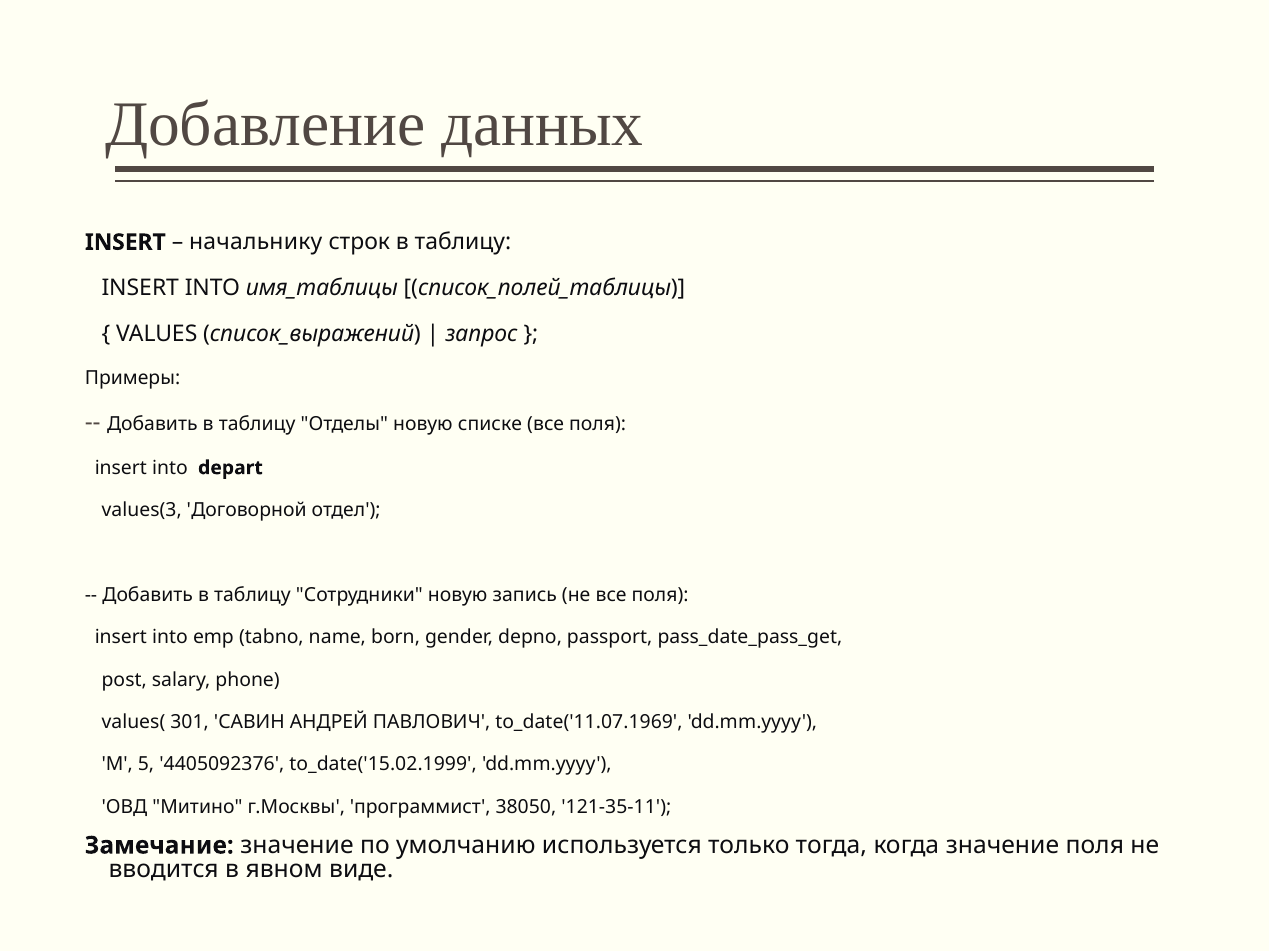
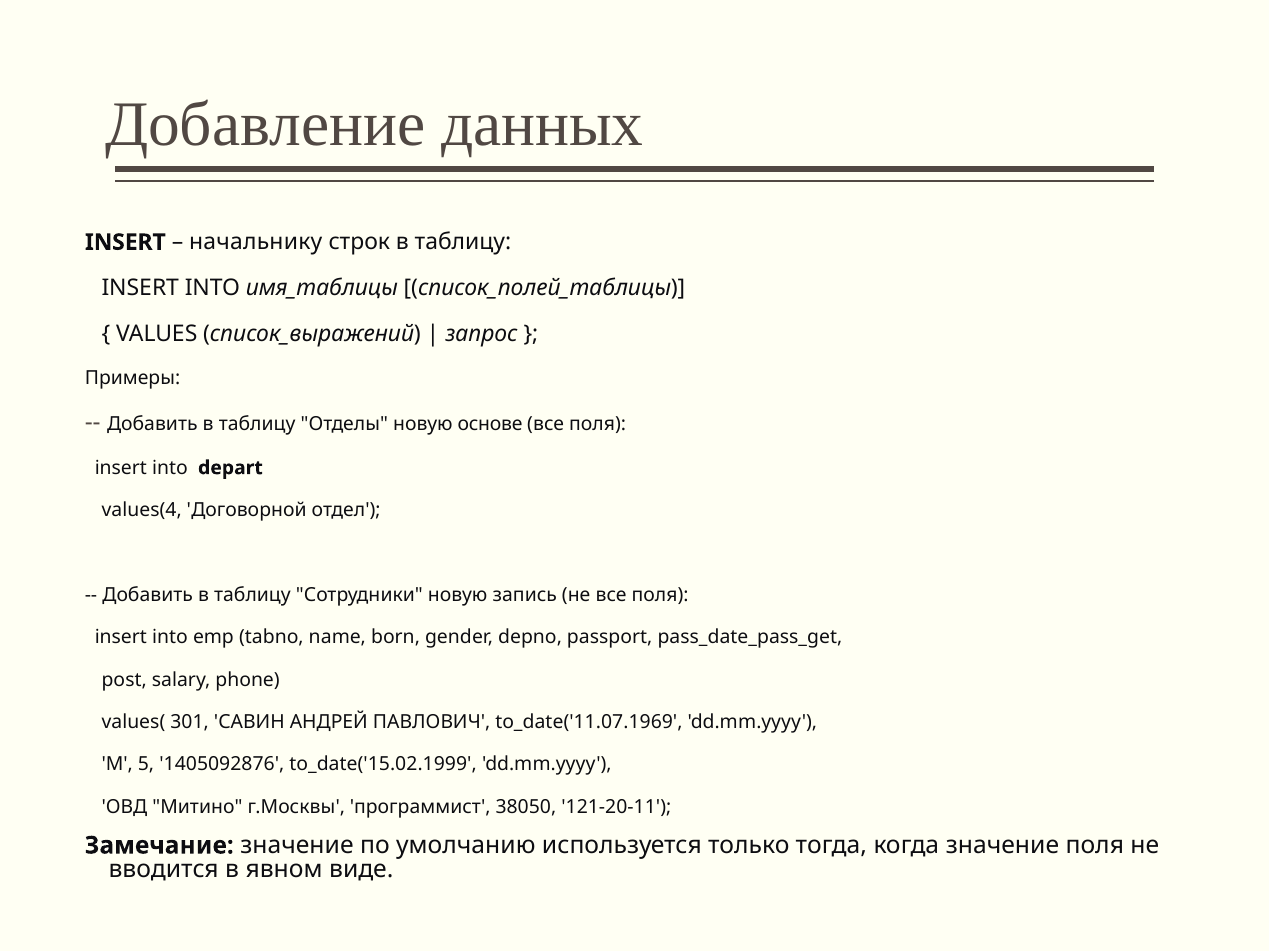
списке: списке -> основе
values(3: values(3 -> values(4
4405092376: 4405092376 -> 1405092876
121-35-11: 121-35-11 -> 121-20-11
